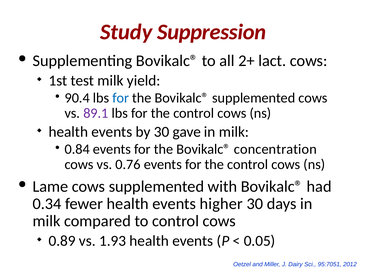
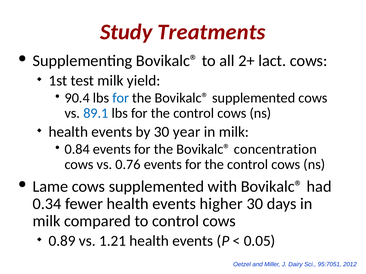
Suppression: Suppression -> Treatments
89.1 colour: purple -> blue
gave: gave -> year
1.93: 1.93 -> 1.21
